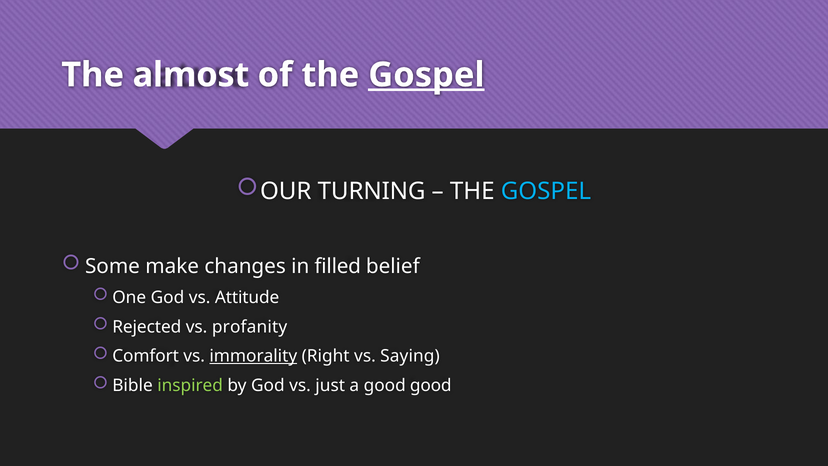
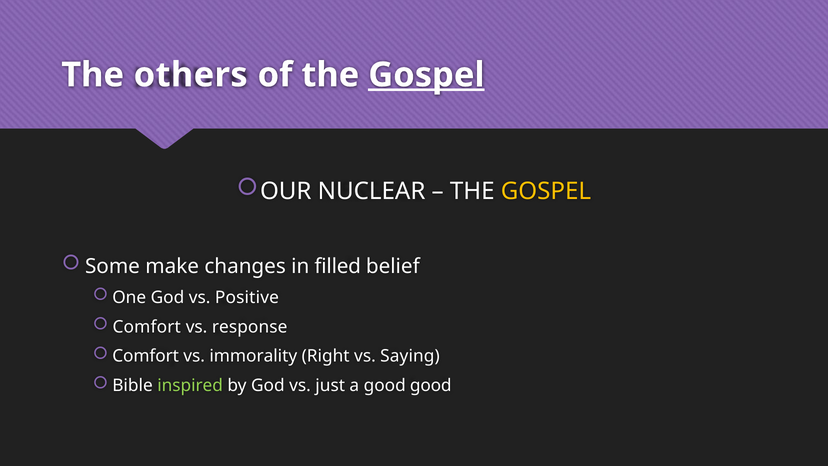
almost: almost -> others
TURNING: TURNING -> NUCLEAR
GOSPEL at (546, 191) colour: light blue -> yellow
Attitude: Attitude -> Positive
Rejected at (147, 327): Rejected -> Comfort
profanity: profanity -> response
immorality underline: present -> none
